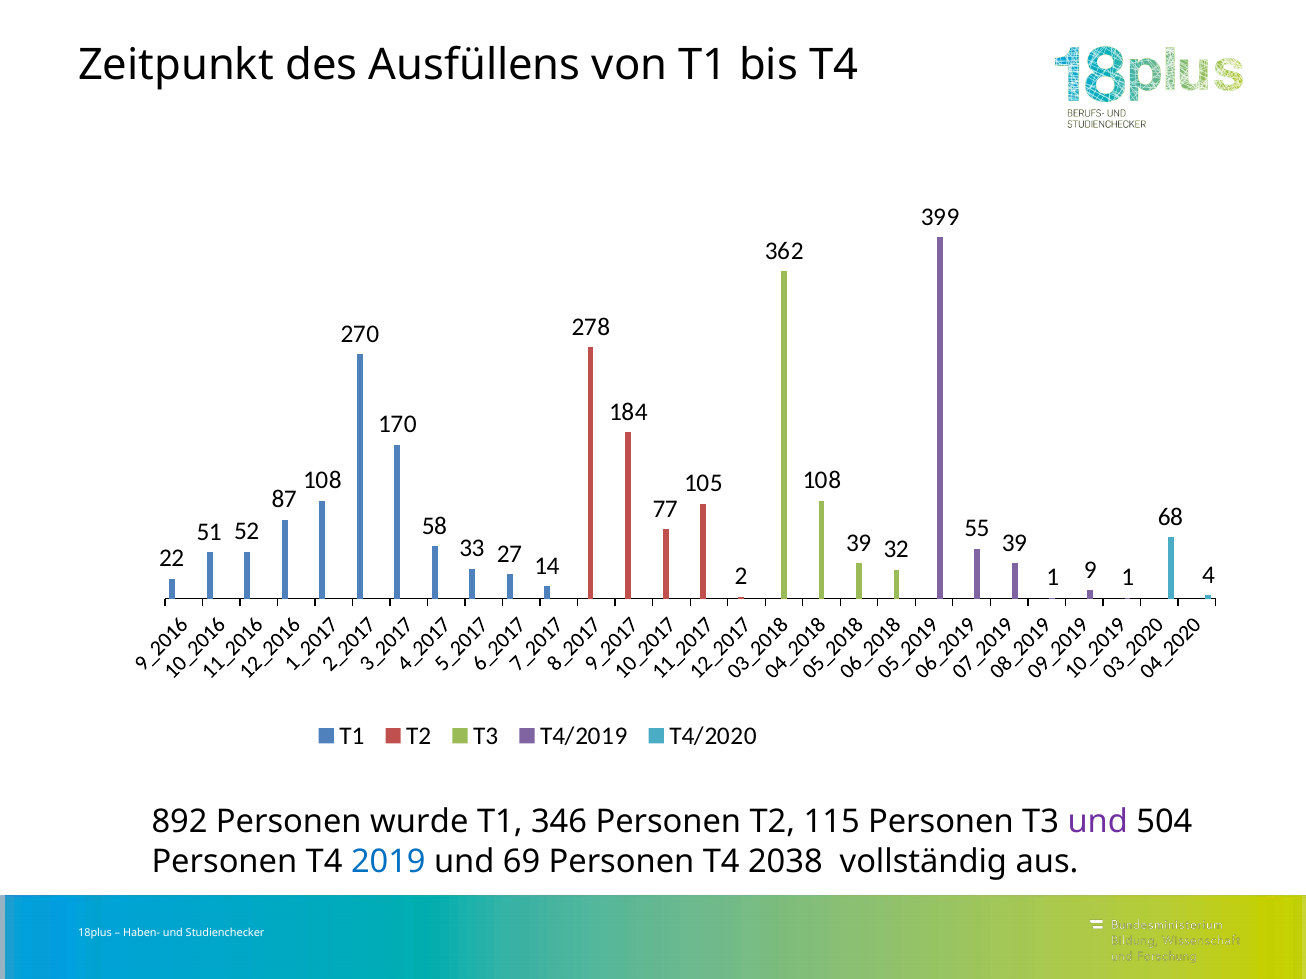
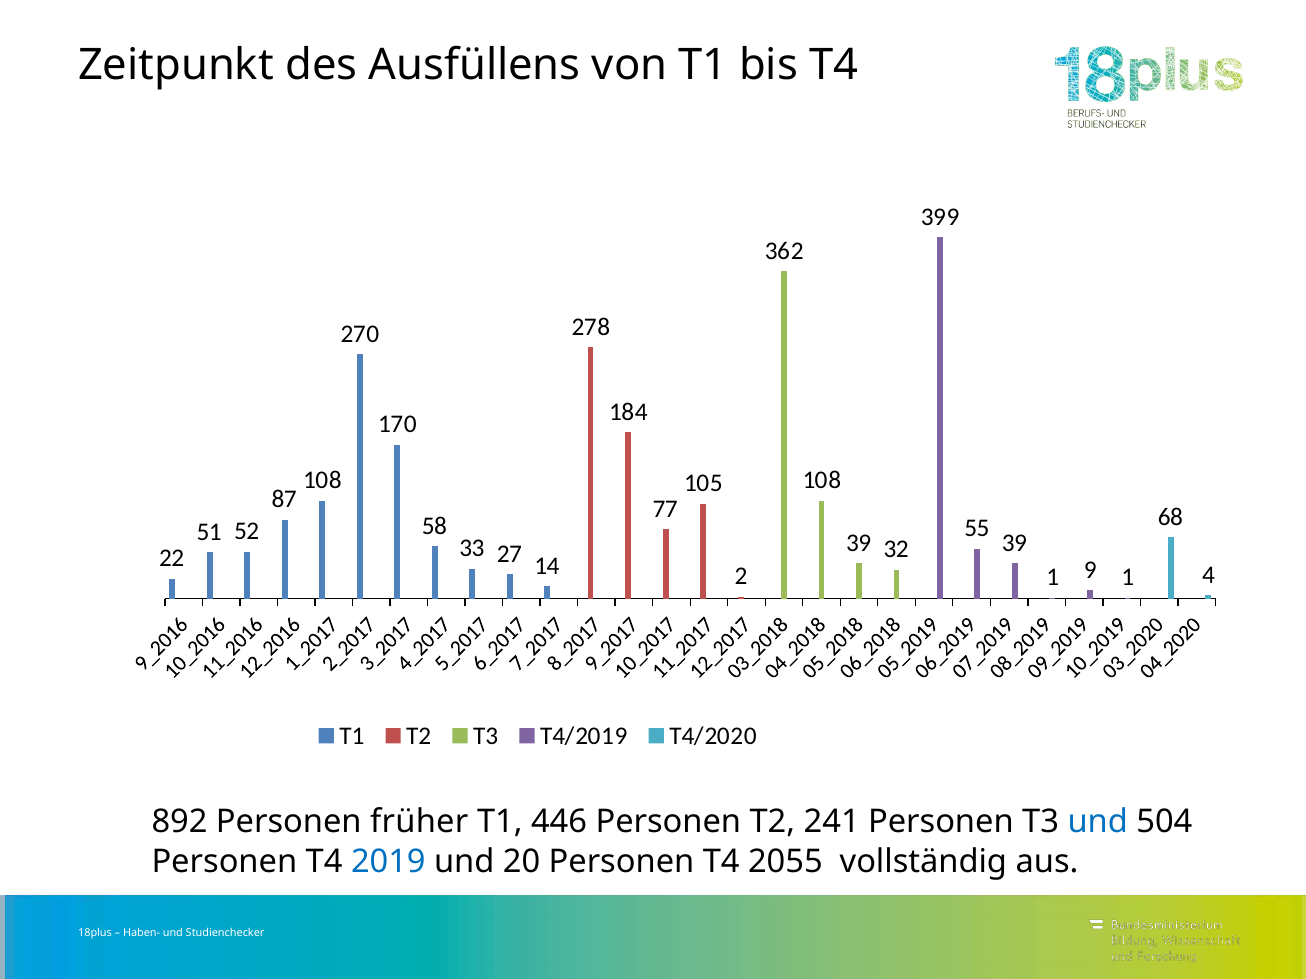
wurde: wurde -> früher
346: 346 -> 446
115: 115 -> 241
und at (1098, 823) colour: purple -> blue
69: 69 -> 20
2038: 2038 -> 2055
